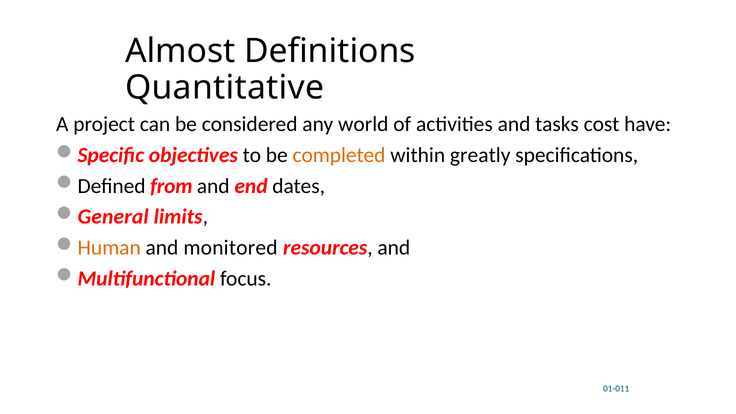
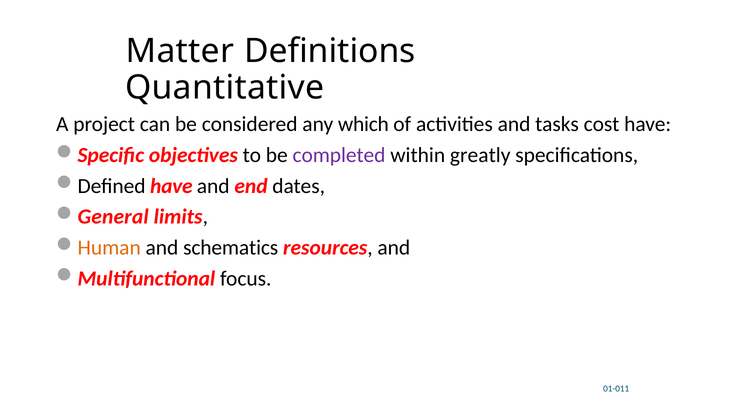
Almost: Almost -> Matter
world: world -> which
completed colour: orange -> purple
Defined from: from -> have
monitored: monitored -> schematics
